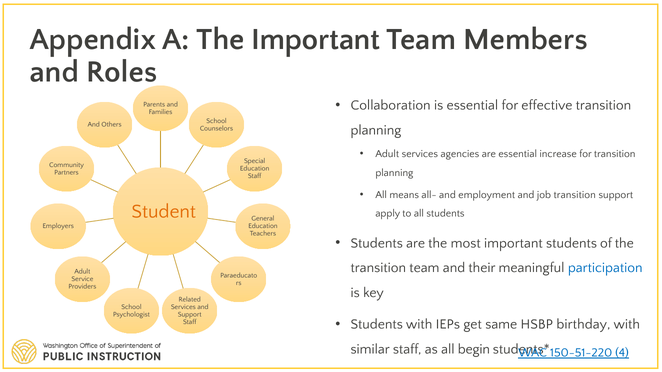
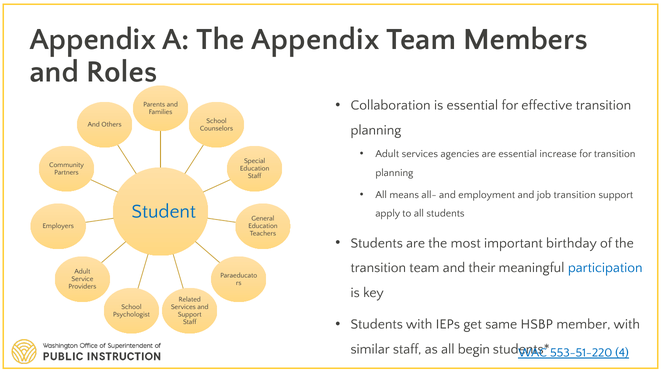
The Important: Important -> Appendix
Student colour: orange -> blue
important students: students -> birthday
birthday: birthday -> member
150-51-220: 150-51-220 -> 553-51-220
